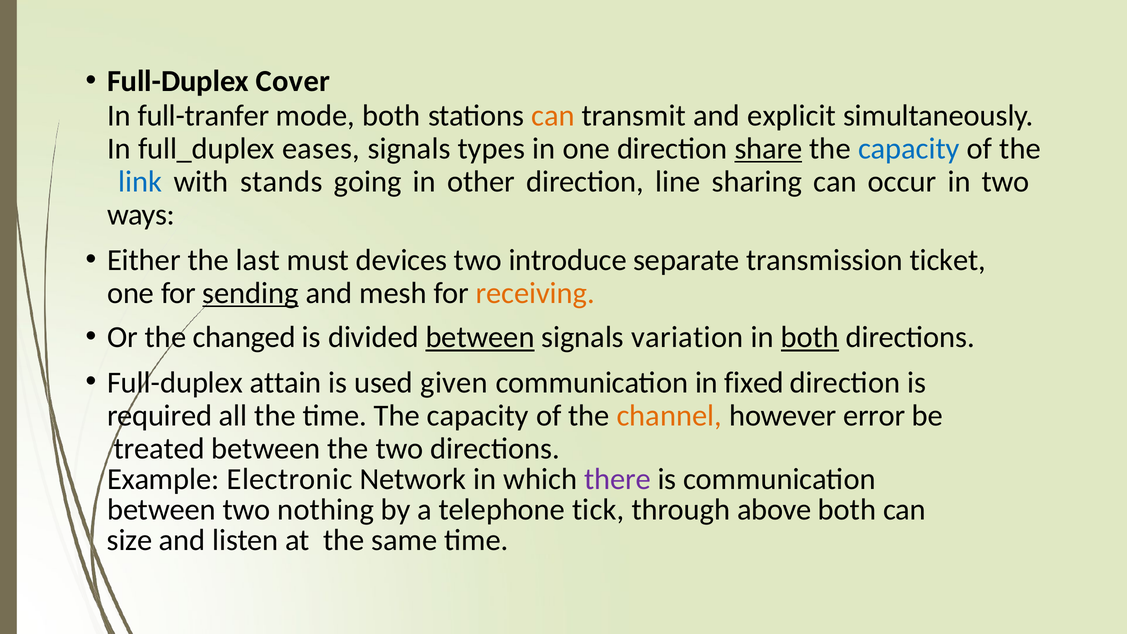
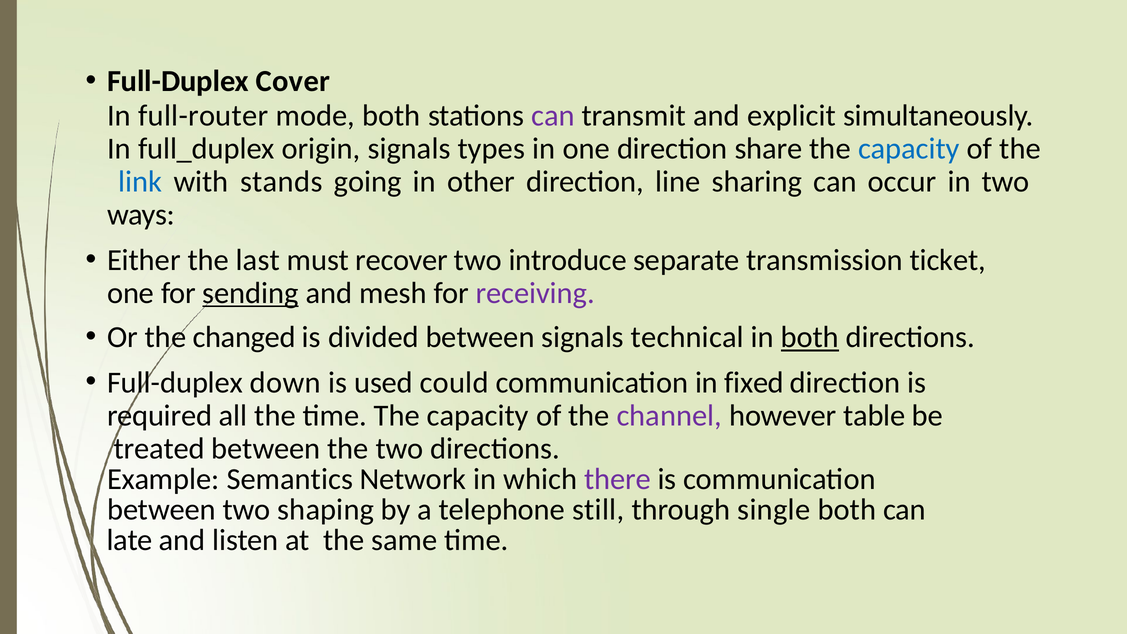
full-tranfer: full-tranfer -> full-router
can at (553, 116) colour: orange -> purple
eases: eases -> origin
share underline: present -> none
devices: devices -> recover
receiving colour: orange -> purple
between at (480, 337) underline: present -> none
variation: variation -> technical
attain: attain -> down
given: given -> could
channel colour: orange -> purple
error: error -> table
Electronic: Electronic -> Semantics
nothing: nothing -> shaping
tick: tick -> still
above: above -> single
size: size -> late
